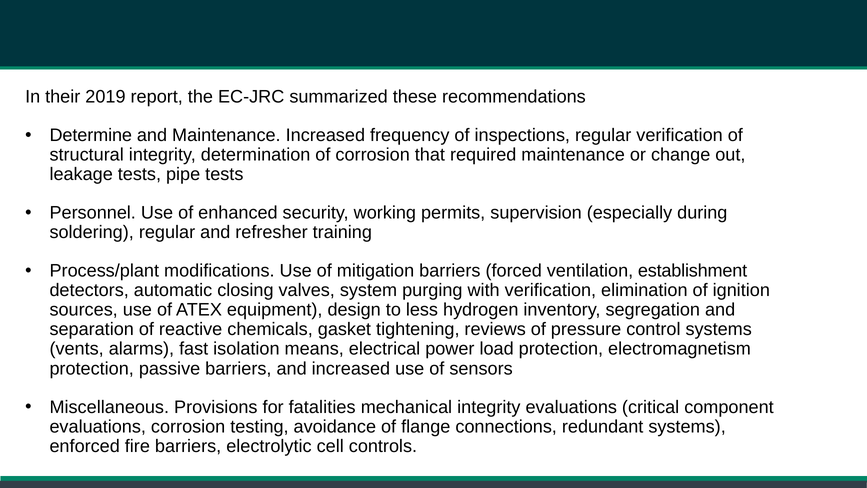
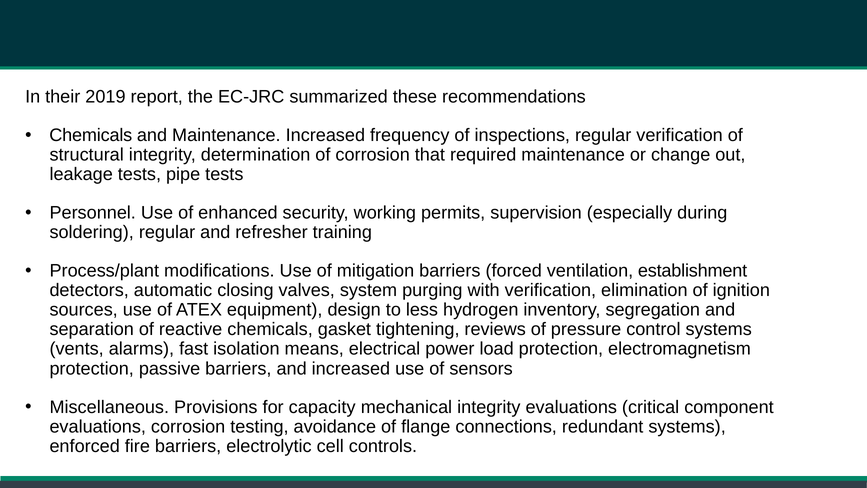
Determine at (91, 135): Determine -> Chemicals
fatalities: fatalities -> capacity
